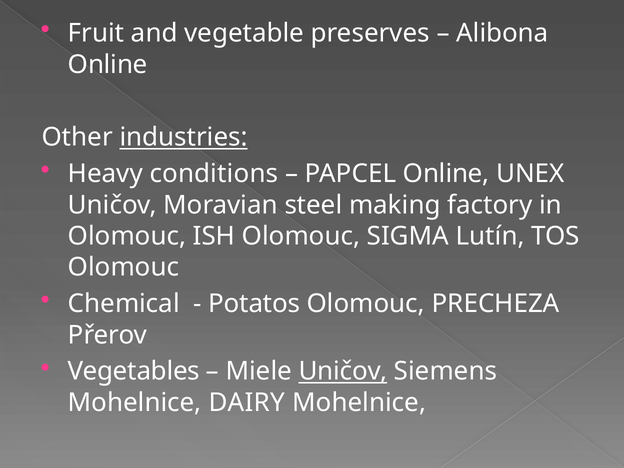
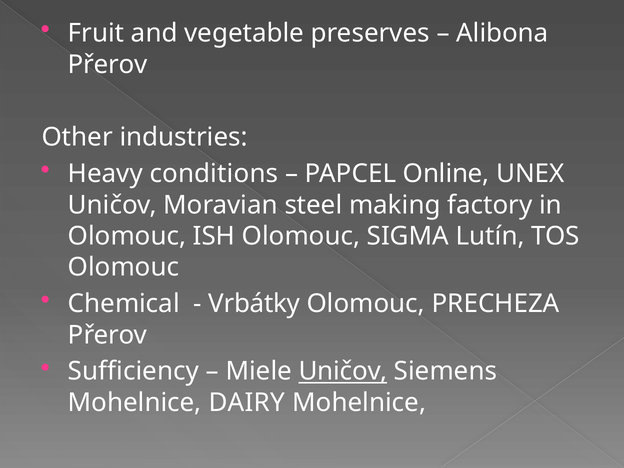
Online at (108, 65): Online -> Přerov
industries underline: present -> none
Potatos: Potatos -> Vrbátky
Vegetables: Vegetables -> Sufficiency
